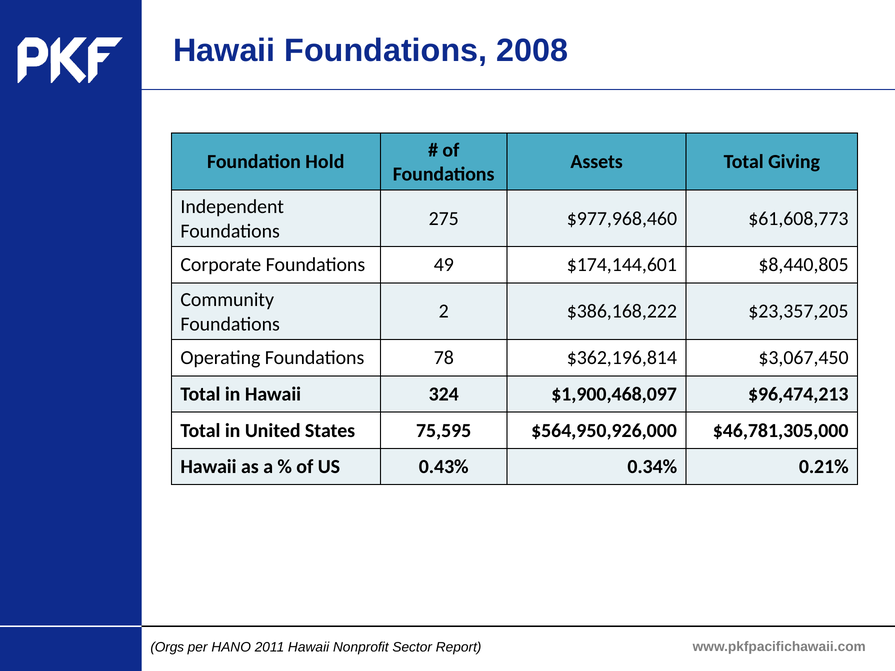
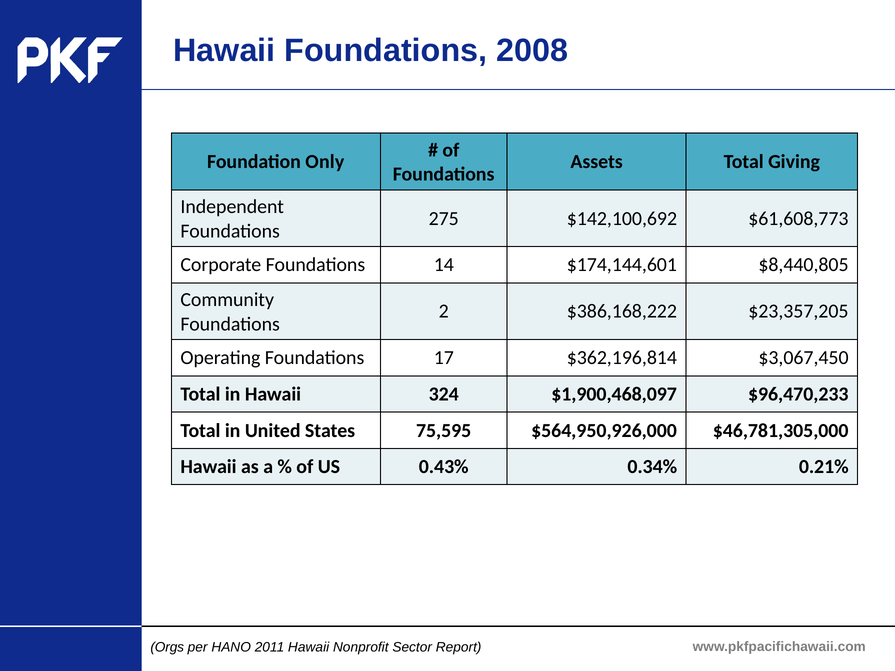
Hold: Hold -> Only
$977,968,460: $977,968,460 -> $142,100,692
49: 49 -> 14
78: 78 -> 17
$96,474,213: $96,474,213 -> $96,470,233
